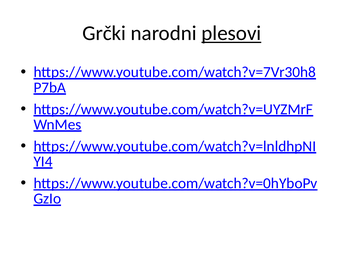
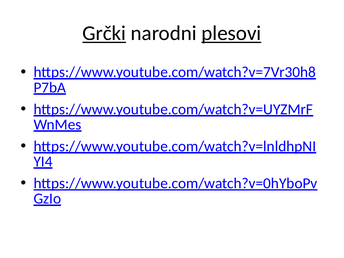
Grčki underline: none -> present
